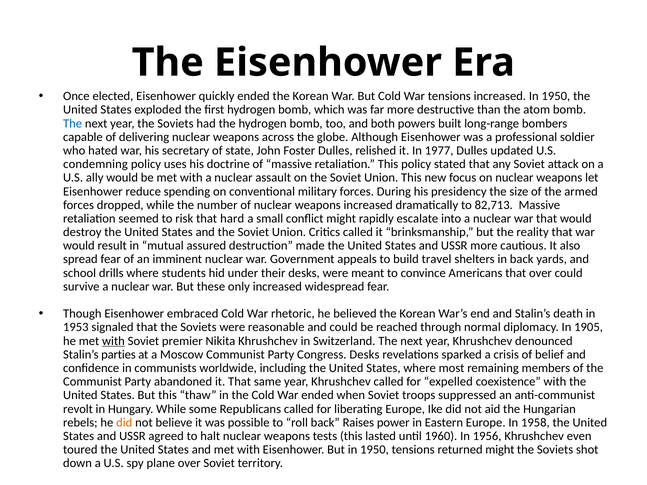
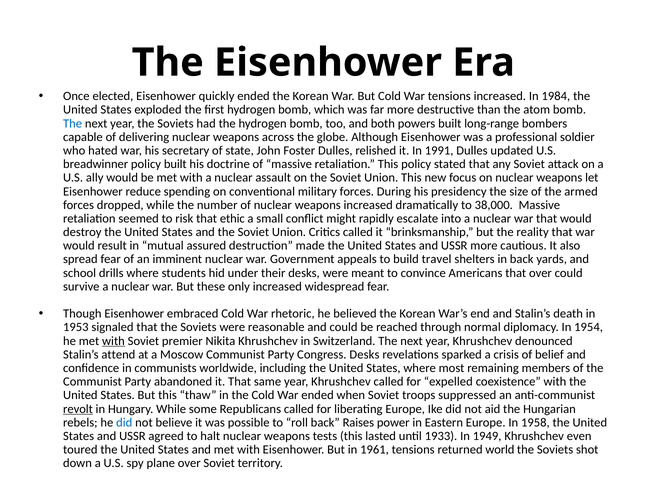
increased In 1950: 1950 -> 1984
1977: 1977 -> 1991
condemning: condemning -> breadwinner
policy uses: uses -> built
82,713: 82,713 -> 38,000
hard: hard -> ethic
1905: 1905 -> 1954
parties: parties -> attend
revolt underline: none -> present
did at (124, 423) colour: orange -> blue
1960: 1960 -> 1933
1956: 1956 -> 1949
But in 1950: 1950 -> 1961
returned might: might -> world
